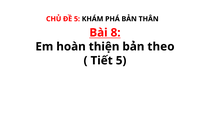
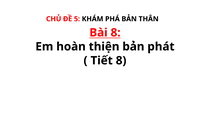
theo: theo -> phát
Tiết 5: 5 -> 8
